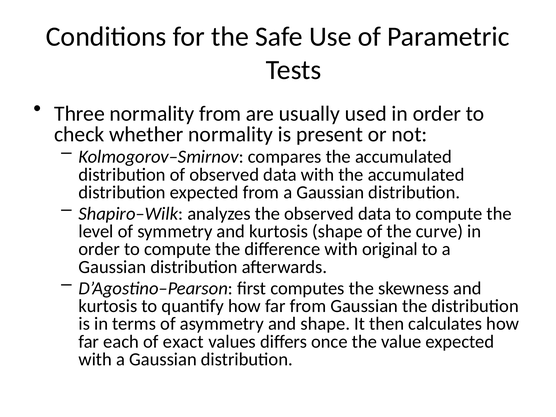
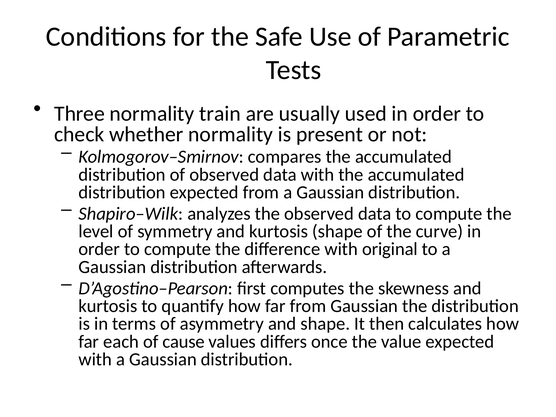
normality from: from -> train
exact: exact -> cause
